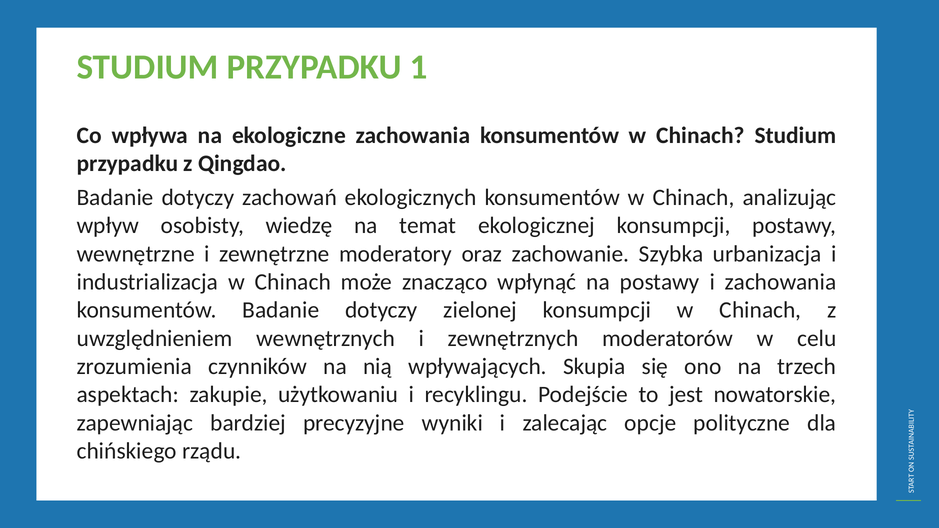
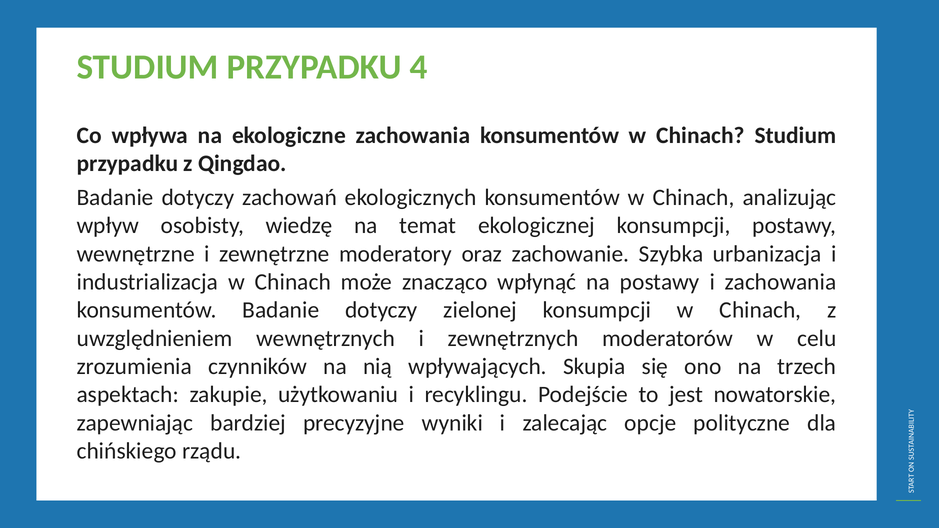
1: 1 -> 4
